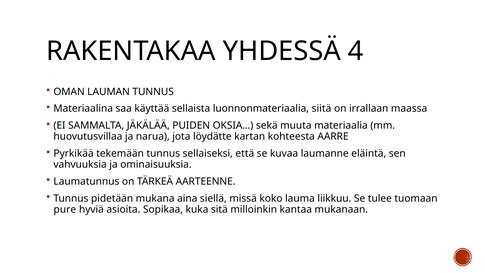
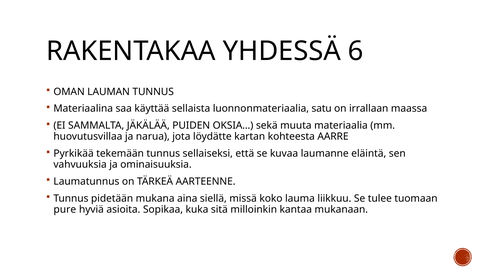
4: 4 -> 6
siitä: siitä -> satu
